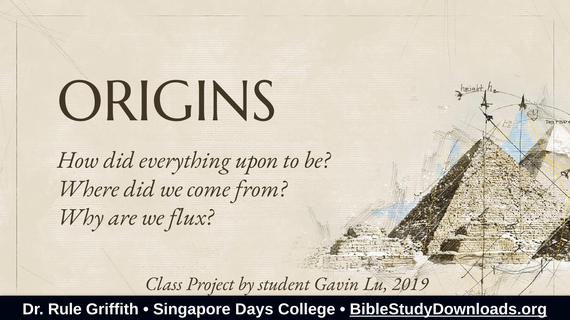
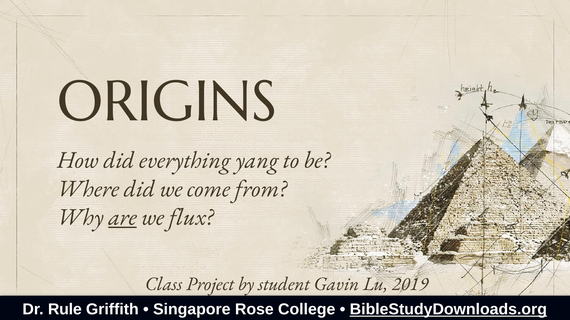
upon: upon -> yang
are underline: none -> present
Days: Days -> Rose
